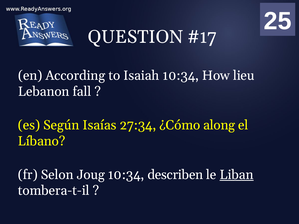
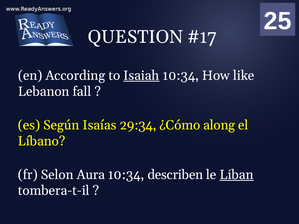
Isaiah underline: none -> present
lieu: lieu -> like
27:34: 27:34 -> 29:34
Joug: Joug -> Aura
